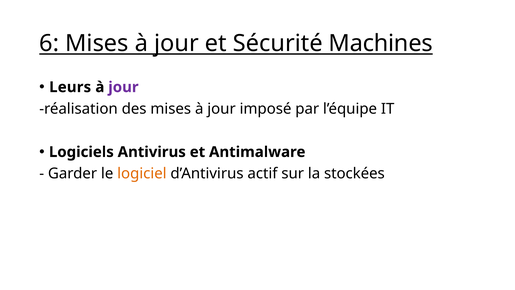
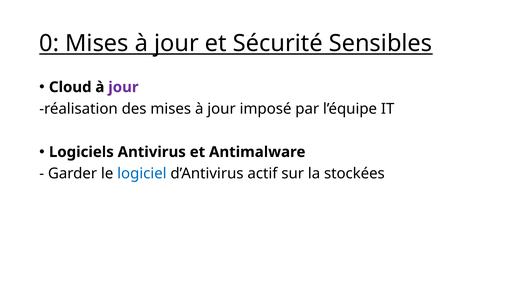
6: 6 -> 0
Machines: Machines -> Sensibles
Leurs: Leurs -> Cloud
logiciel colour: orange -> blue
